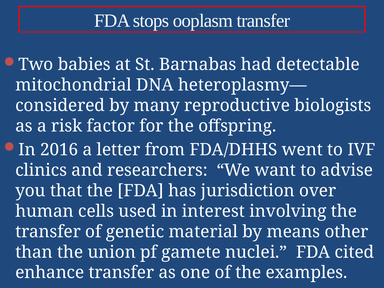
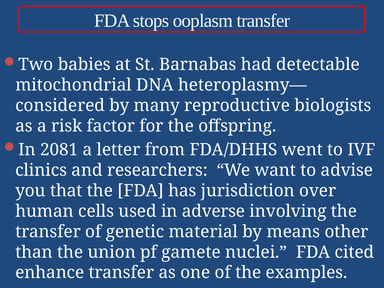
2016: 2016 -> 2081
interest: interest -> adverse
